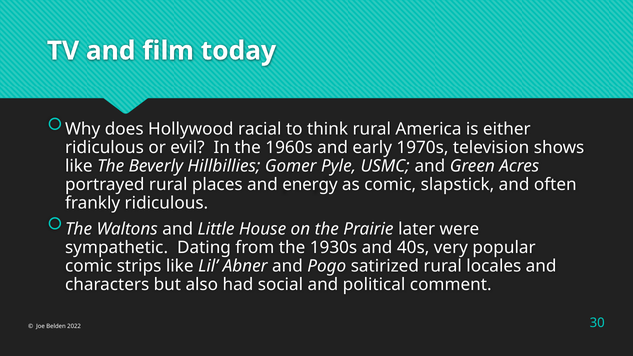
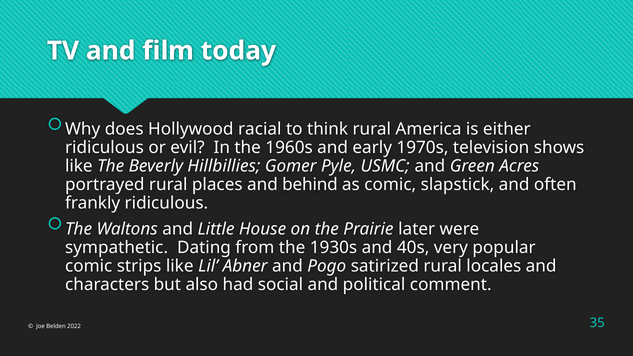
energy: energy -> behind
30: 30 -> 35
